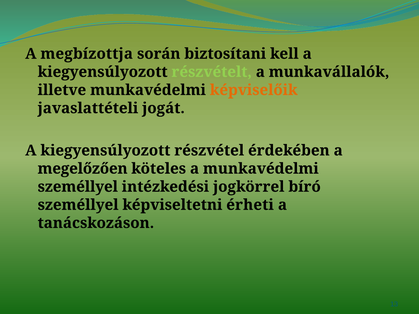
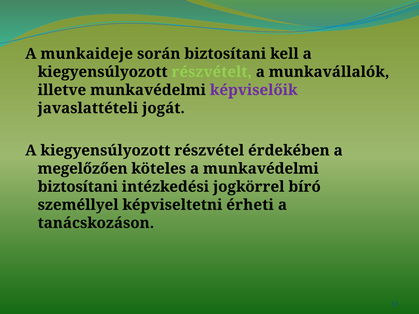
megbízottja: megbízottja -> munkaideje
képviselőik colour: orange -> purple
személlyel at (78, 187): személlyel -> biztosítani
